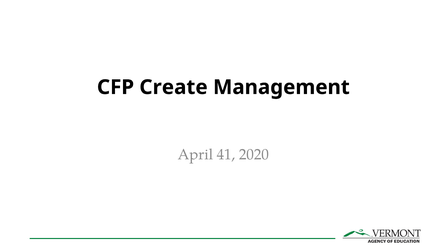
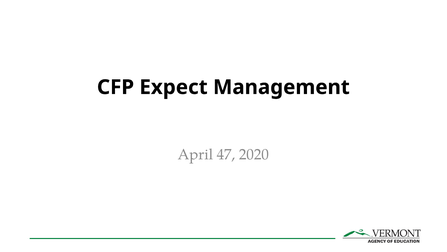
Create: Create -> Expect
41: 41 -> 47
